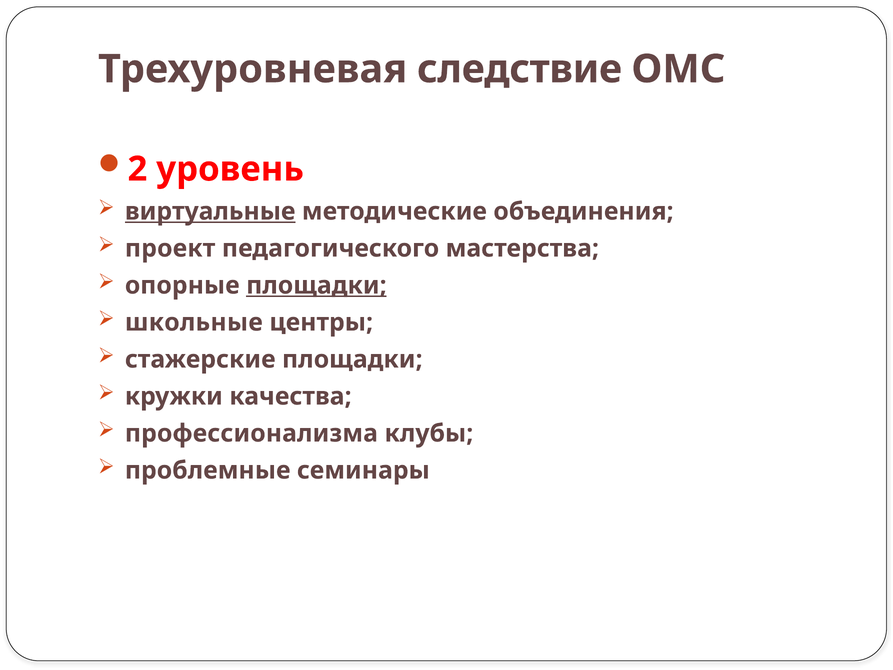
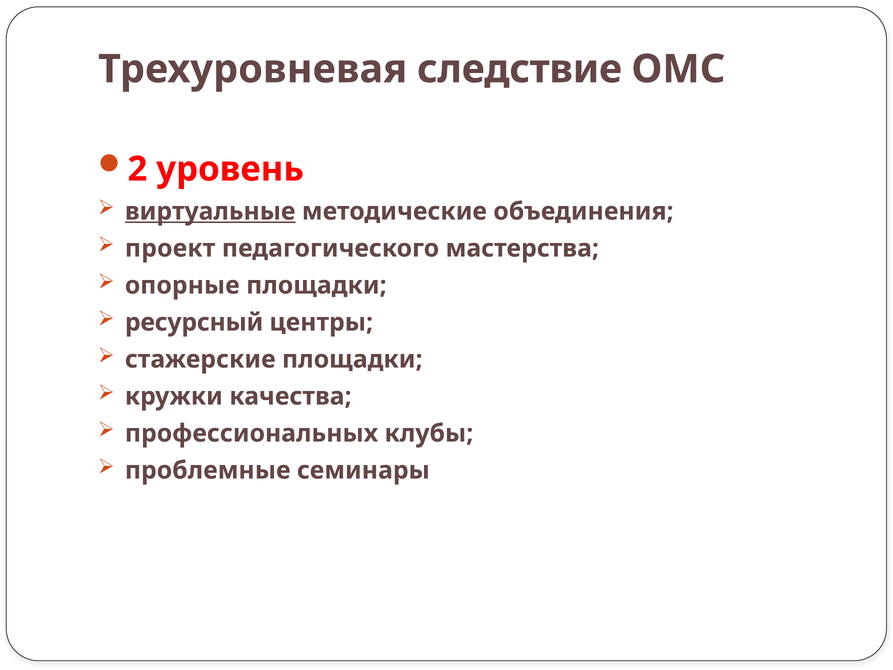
площадки at (316, 285) underline: present -> none
школьные: школьные -> ресурсный
профессионализма: профессионализма -> профессиональных
